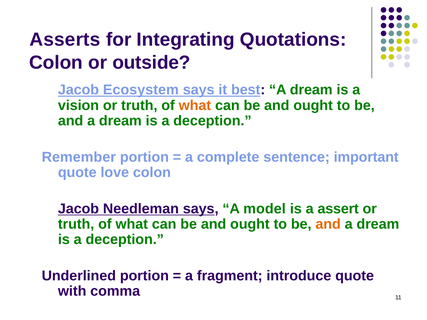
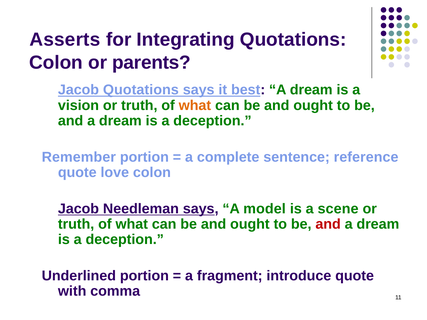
outside: outside -> parents
Jacob Ecosystem: Ecosystem -> Quotations
important: important -> reference
assert: assert -> scene
and at (328, 224) colour: orange -> red
